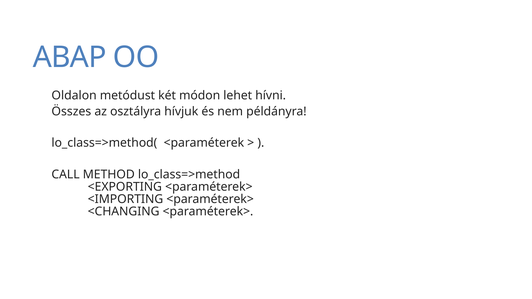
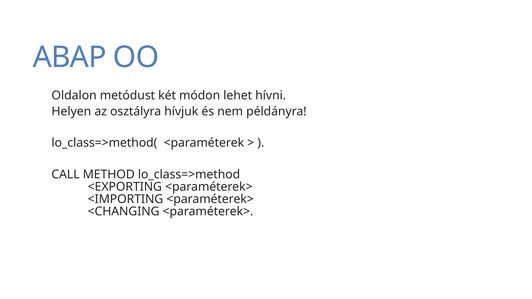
Összes: Összes -> Helyen
